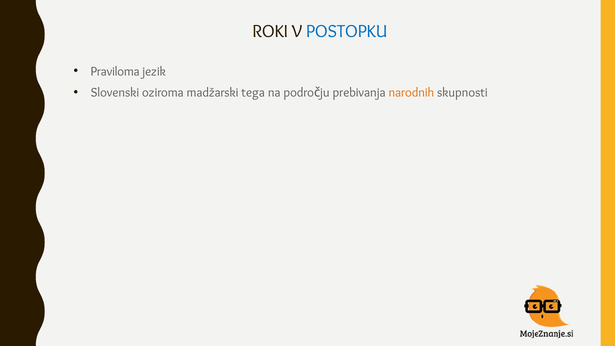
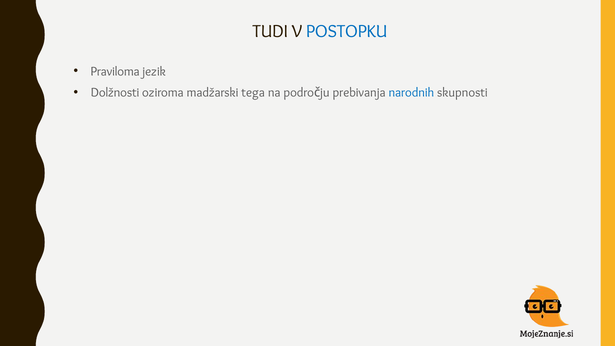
ROKI: ROKI -> TUDI
Slovenski: Slovenski -> Dolžnosti
narodnih colour: orange -> blue
